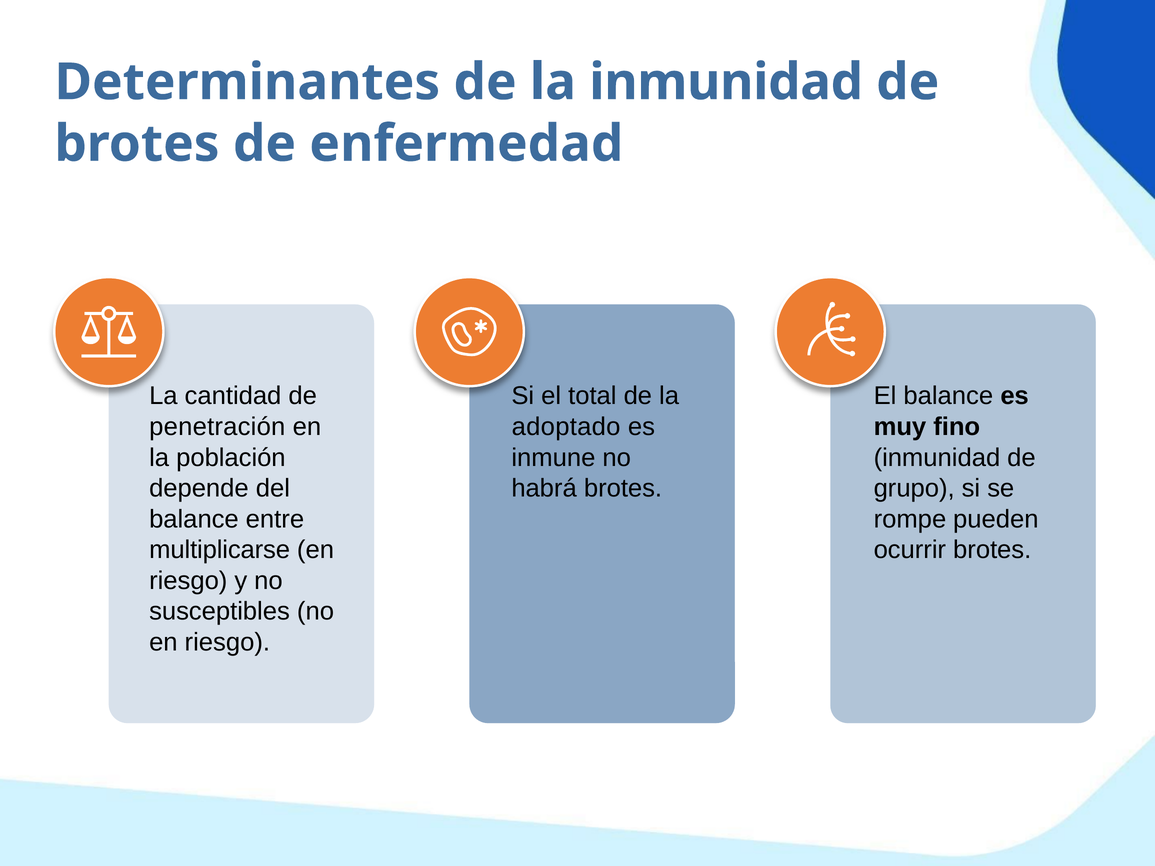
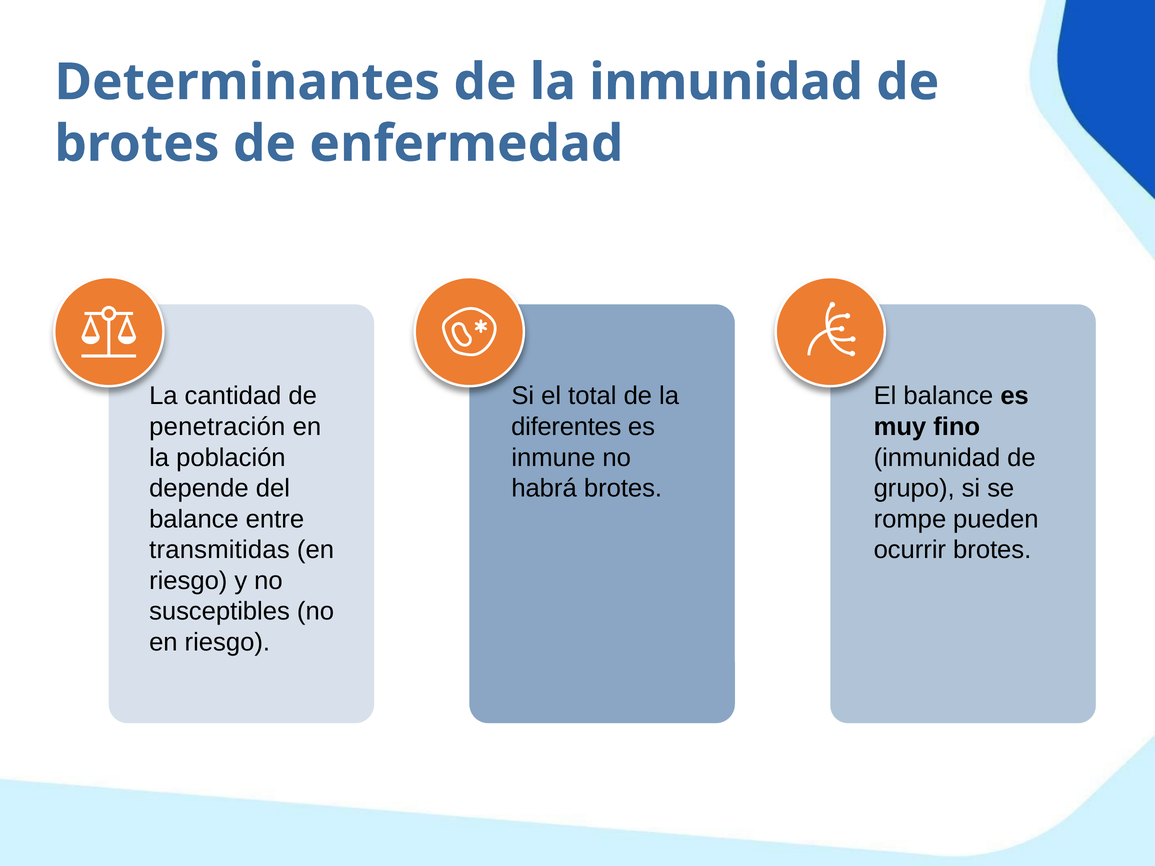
adoptado: adoptado -> diferentes
multiplicarse: multiplicarse -> transmitidas
